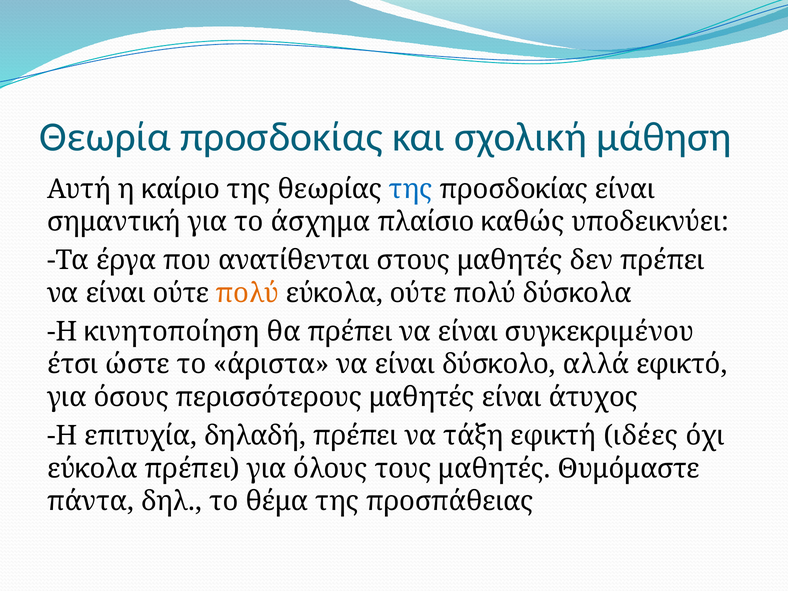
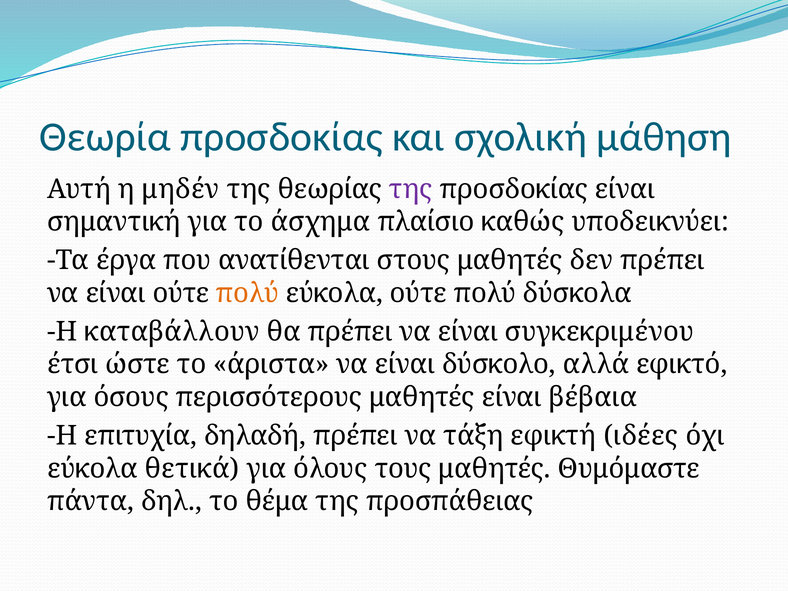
καίριο: καίριο -> μηδέν
της at (411, 189) colour: blue -> purple
κινητοποίηση: κινητοποίηση -> καταβάλλουν
άτυχος: άτυχος -> βέβαια
εύκολα πρέπει: πρέπει -> θετικά
